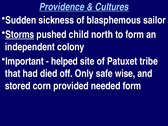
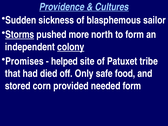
child: child -> more
colony underline: none -> present
Important: Important -> Promises
wise: wise -> food
